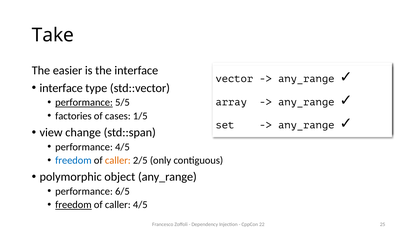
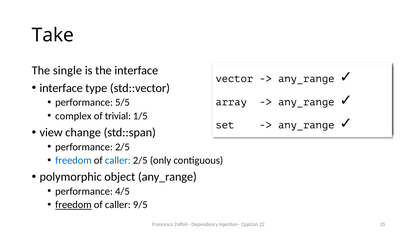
easier: easier -> single
performance at (84, 102) underline: present -> none
factories: factories -> complex
cases: cases -> trivial
performance 4/5: 4/5 -> 2/5
caller at (118, 160) colour: orange -> blue
6/5: 6/5 -> 4/5
caller 4/5: 4/5 -> 9/5
